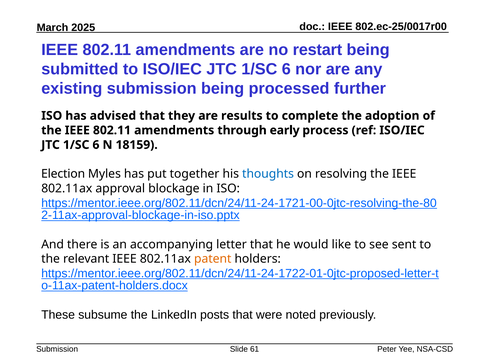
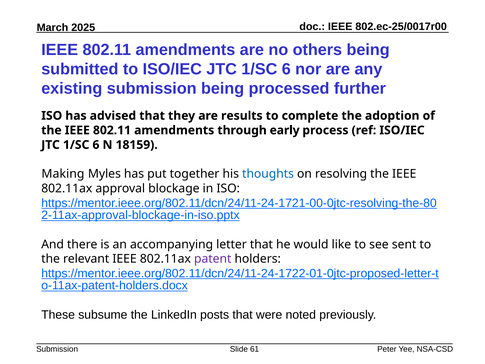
restart: restart -> others
Election: Election -> Making
patent colour: orange -> purple
